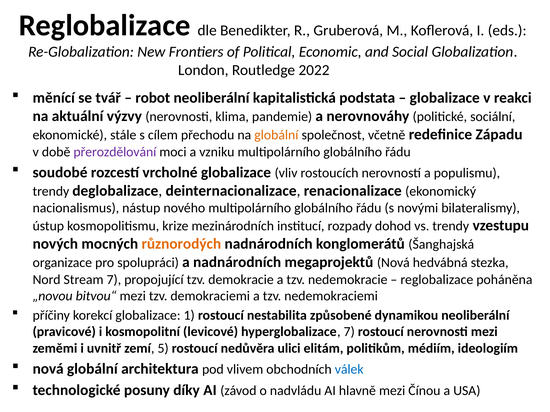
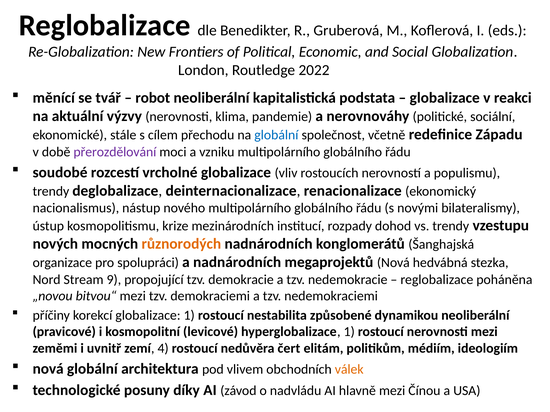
globální at (276, 135) colour: orange -> blue
Stream 7: 7 -> 9
hyperglobalizace 7: 7 -> 1
5: 5 -> 4
ulici: ulici -> čert
válek colour: blue -> orange
